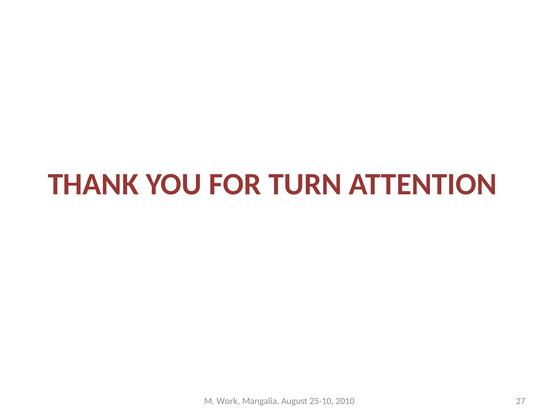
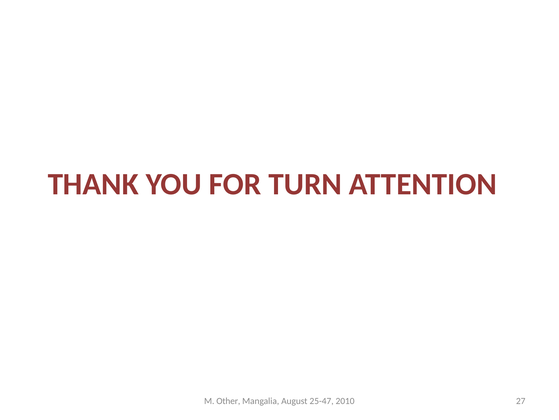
Work: Work -> Other
25-10: 25-10 -> 25-47
